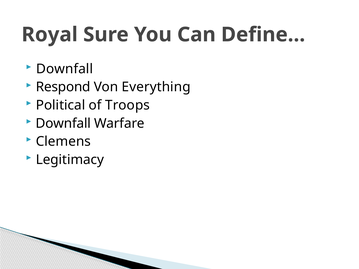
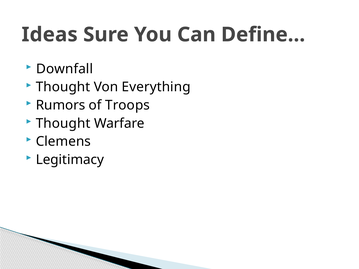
Royal: Royal -> Ideas
Respond at (63, 87): Respond -> Thought
Political: Political -> Rumors
Downfall at (63, 123): Downfall -> Thought
